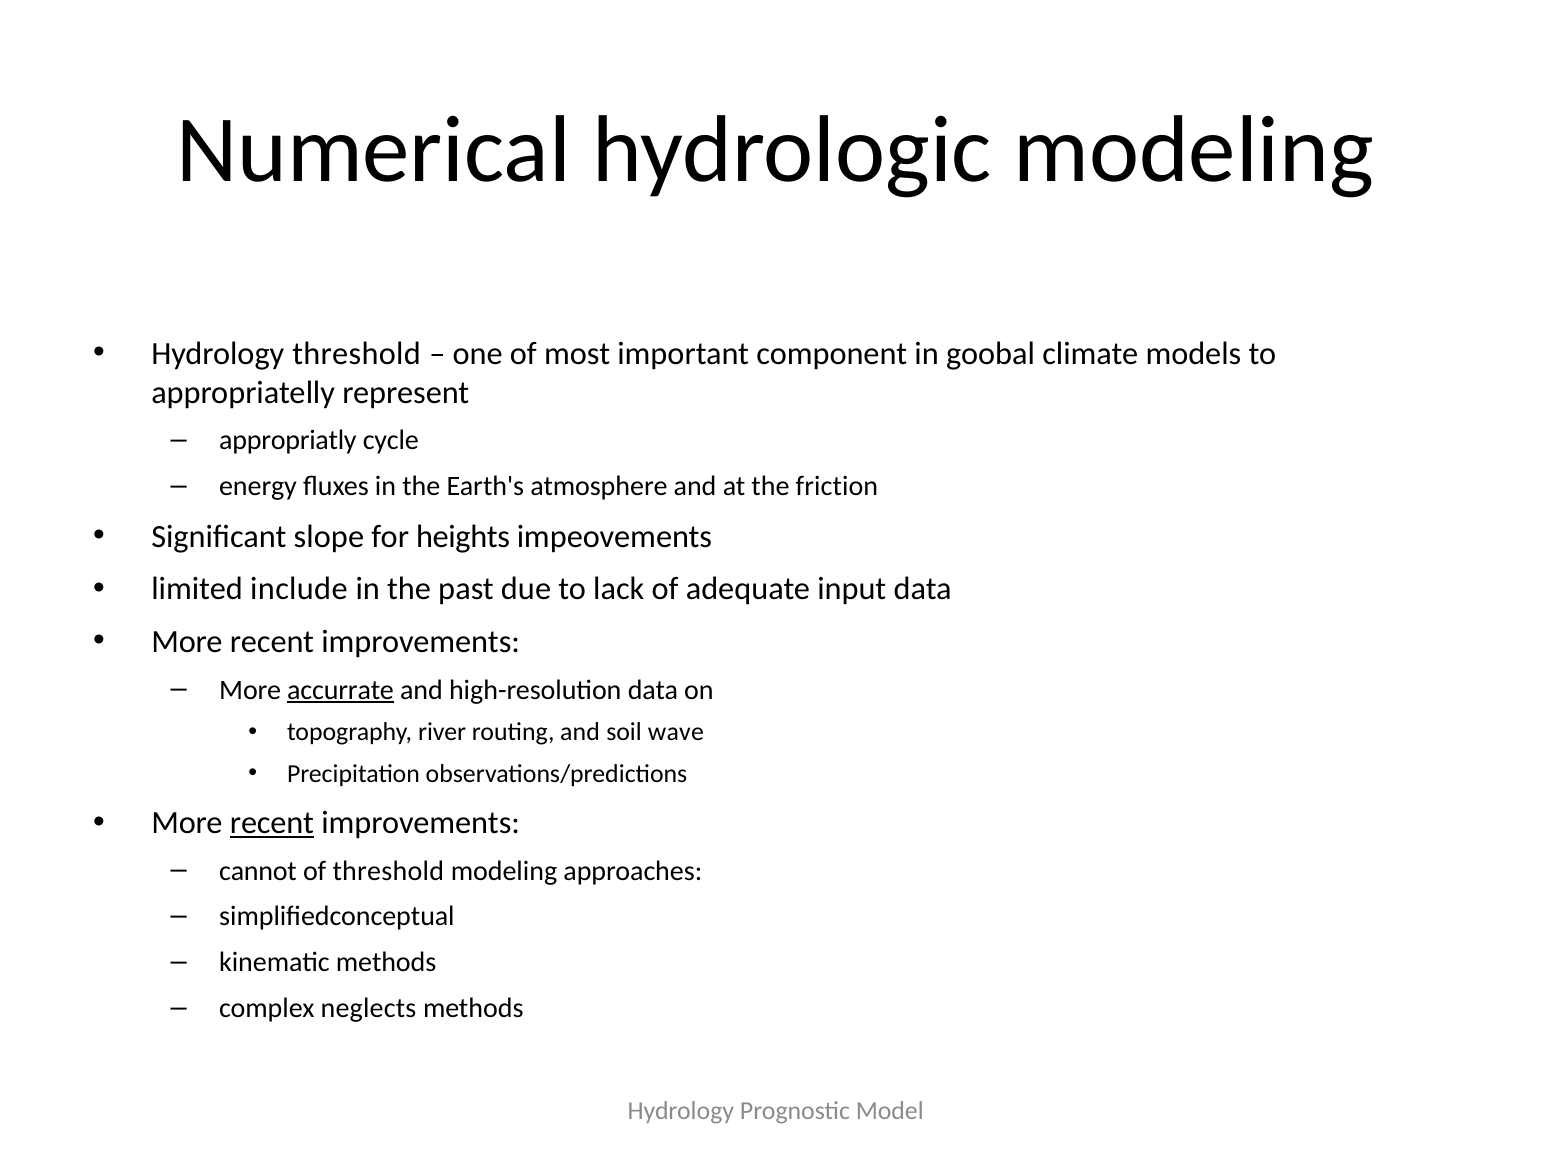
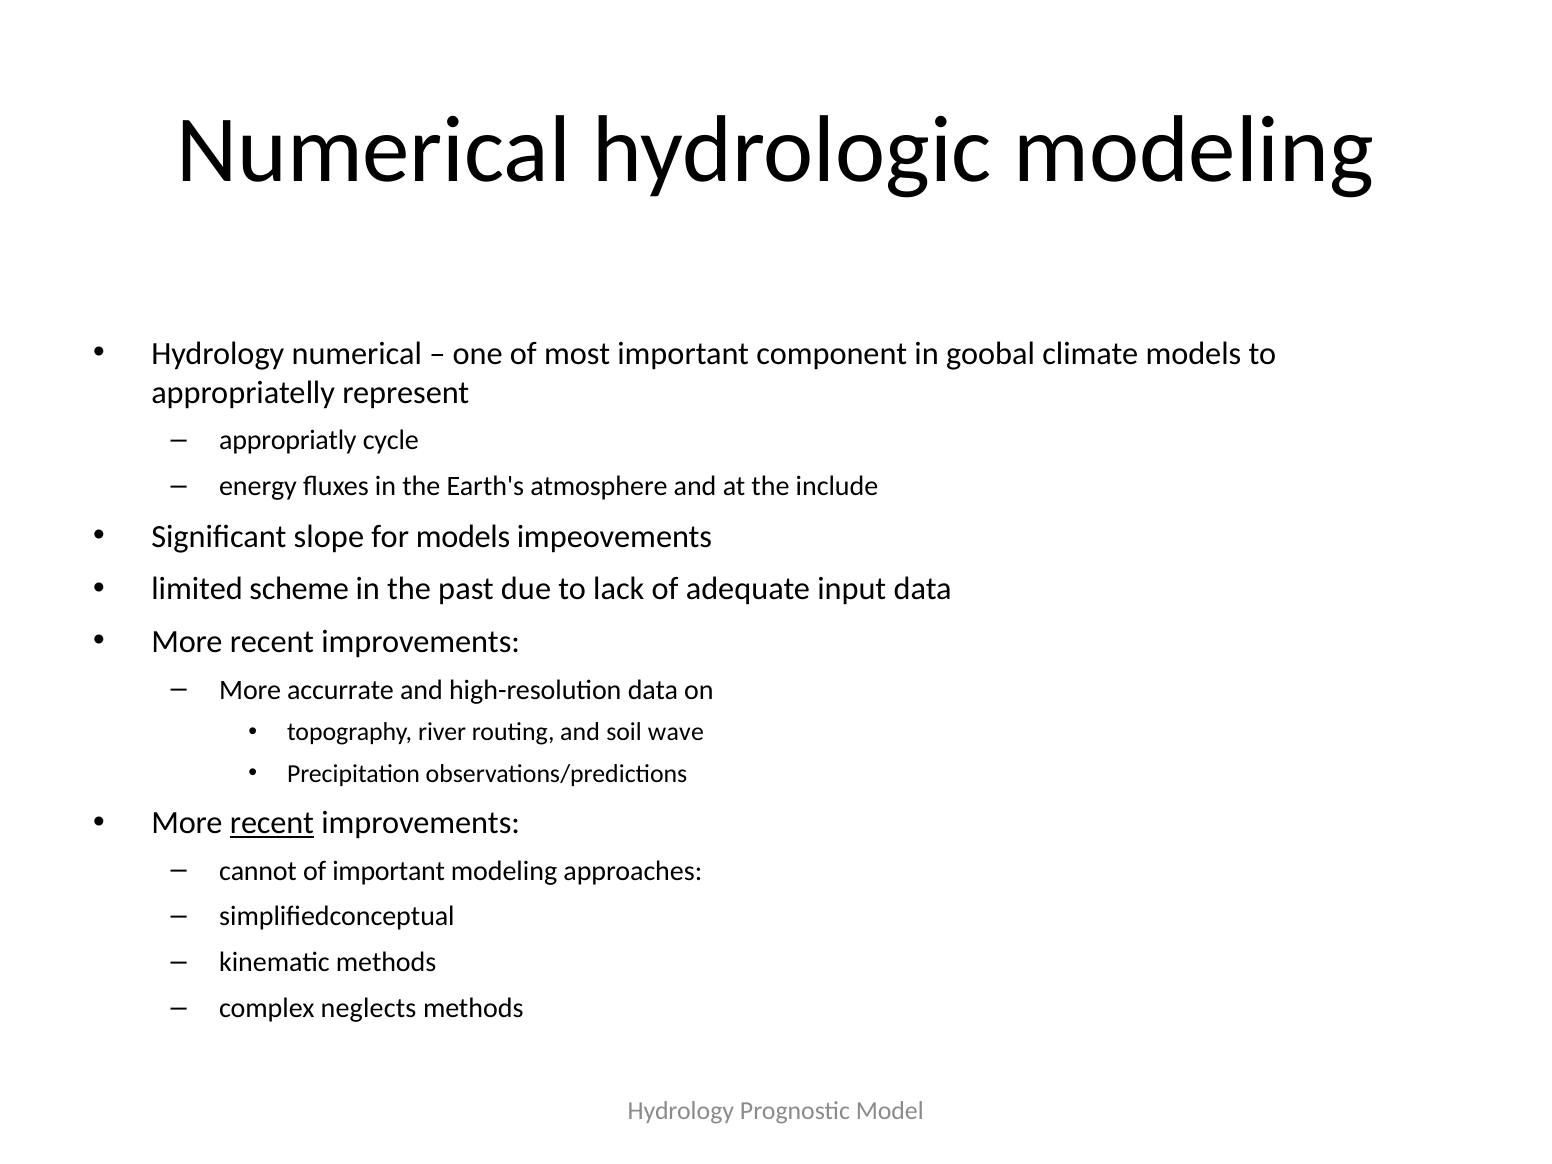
Hydrology threshold: threshold -> numerical
friction: friction -> include
for heights: heights -> models
include: include -> scheme
accurrate underline: present -> none
of threshold: threshold -> important
